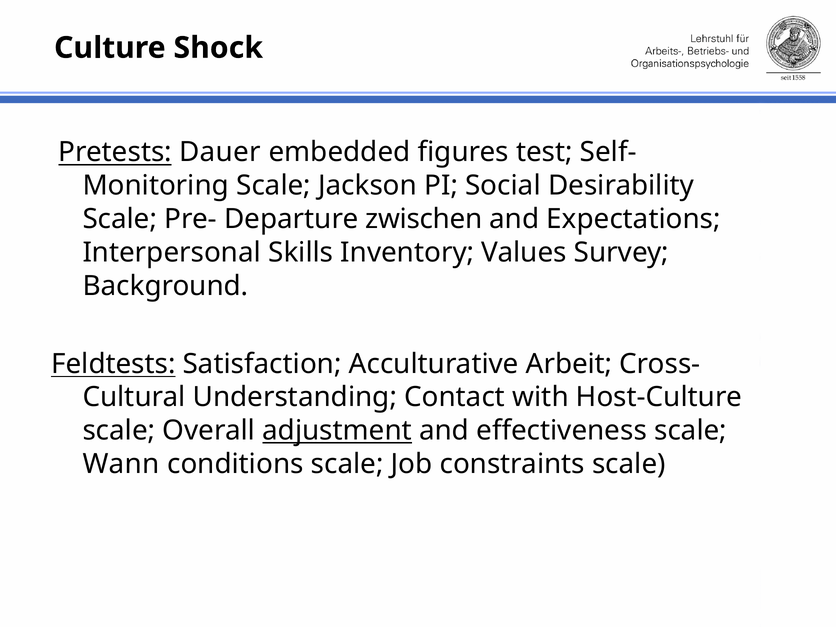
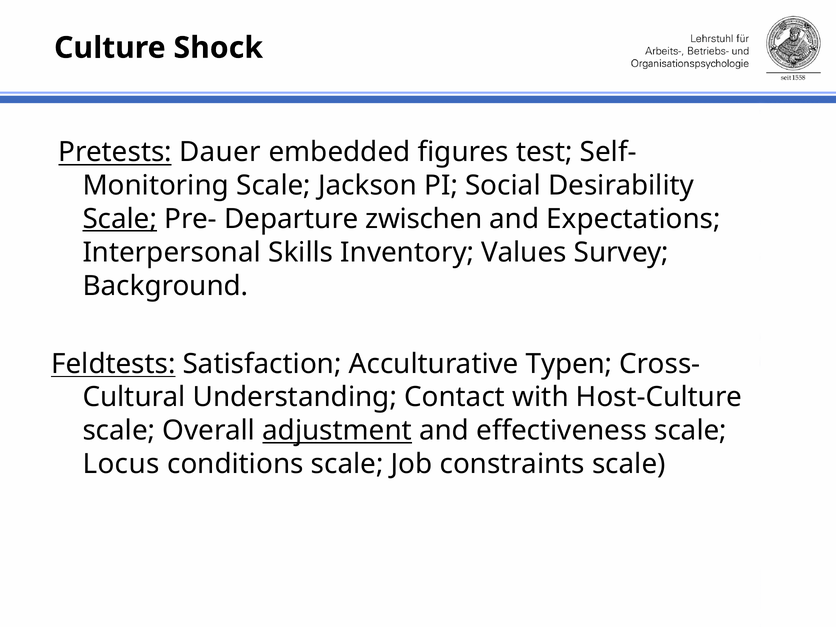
Scale at (120, 219) underline: none -> present
Arbeit: Arbeit -> Typen
Wann: Wann -> Locus
